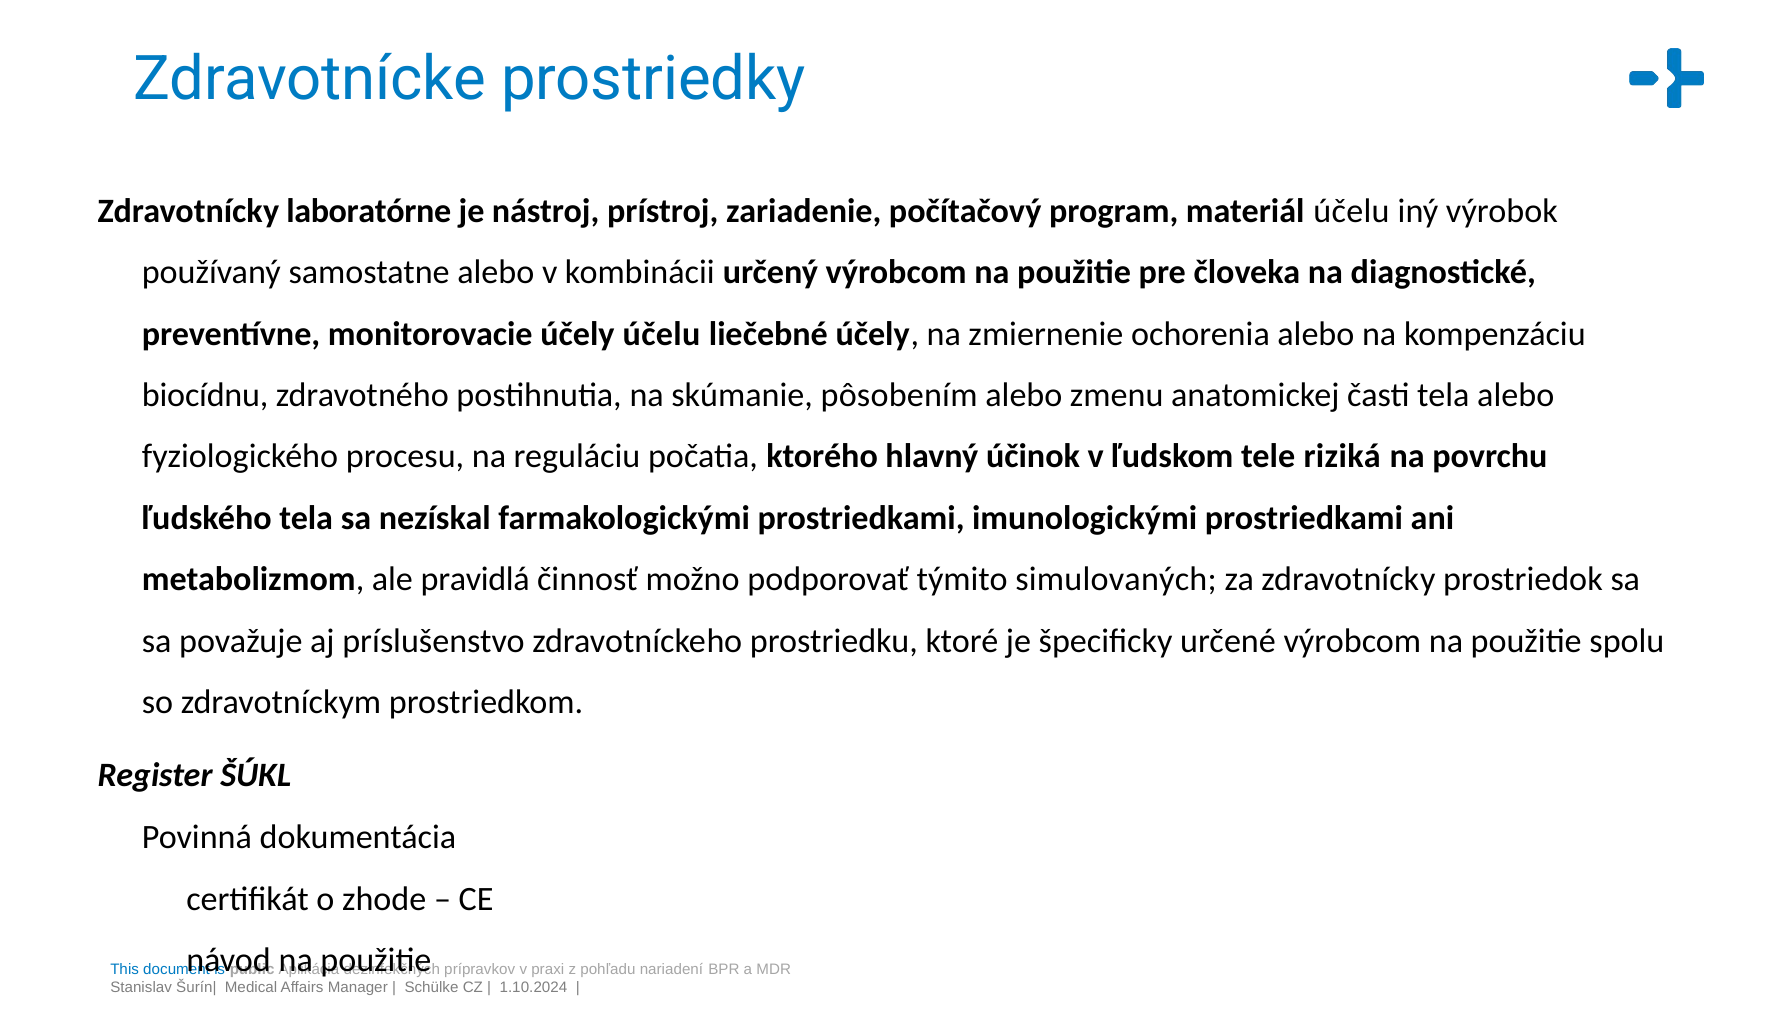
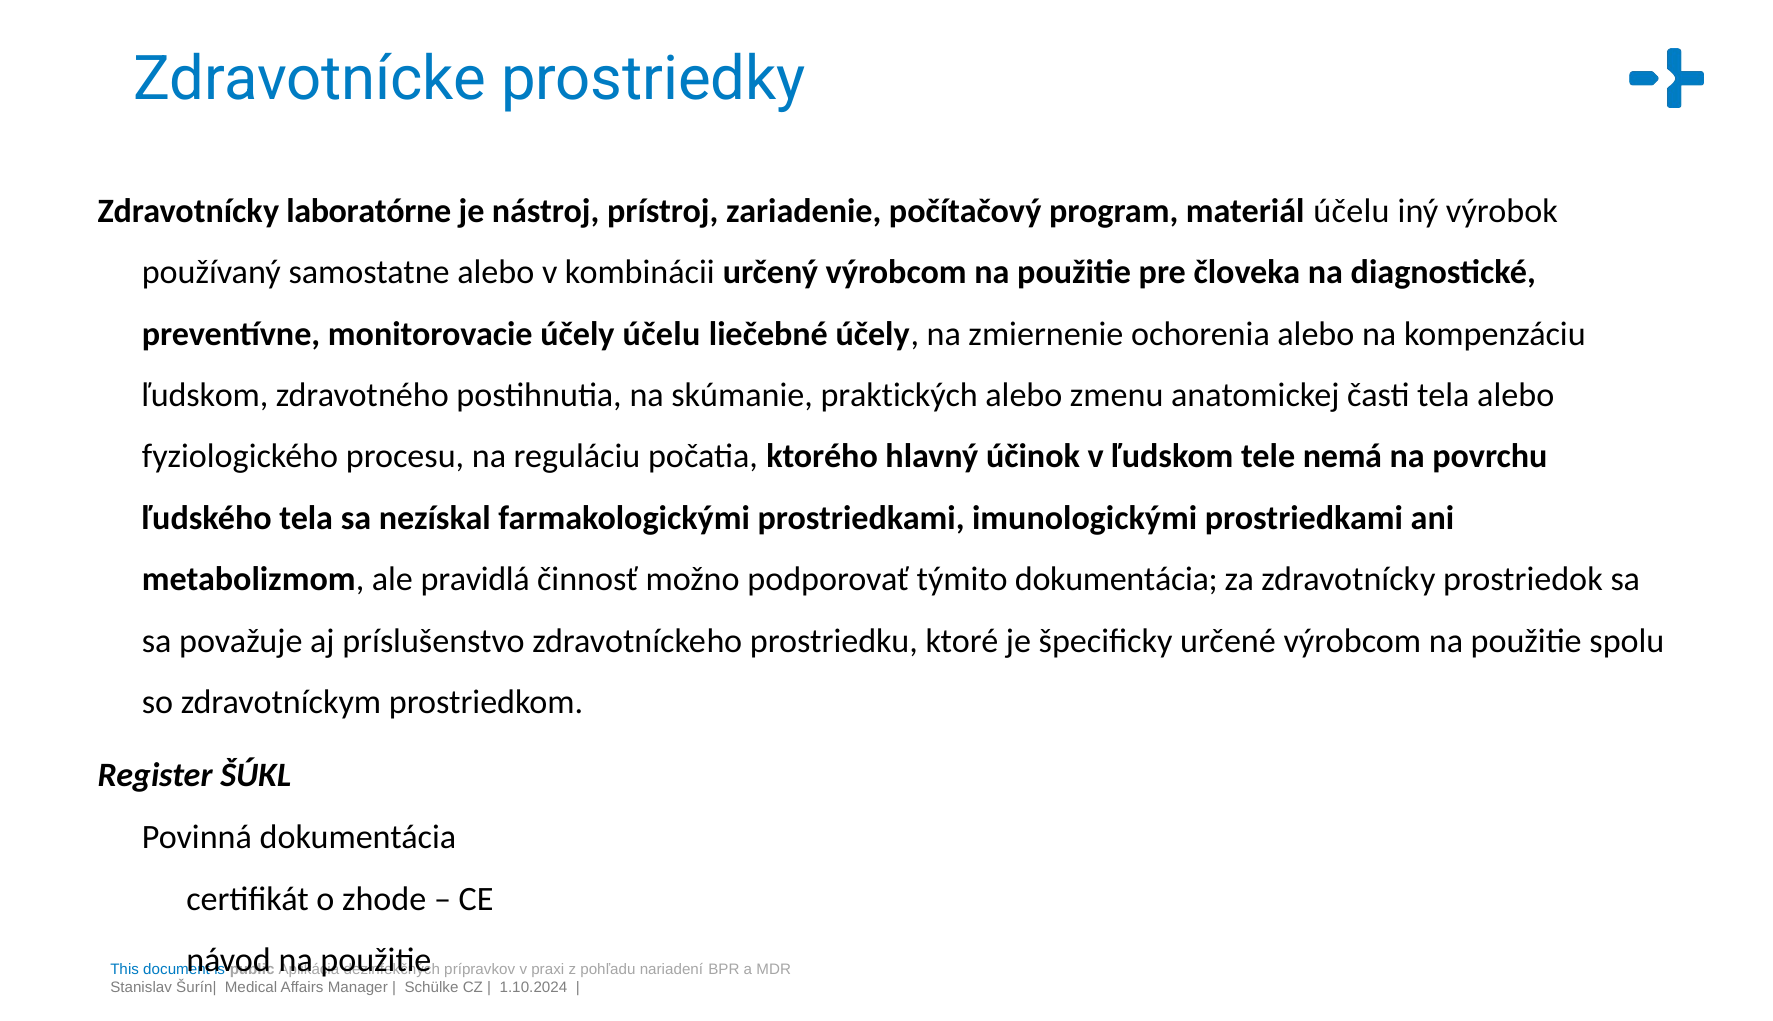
biocídnu at (205, 395): biocídnu -> ľudskom
pôsobením: pôsobením -> praktických
riziká: riziká -> nemá
týmito simulovaných: simulovaných -> dokumentácia
